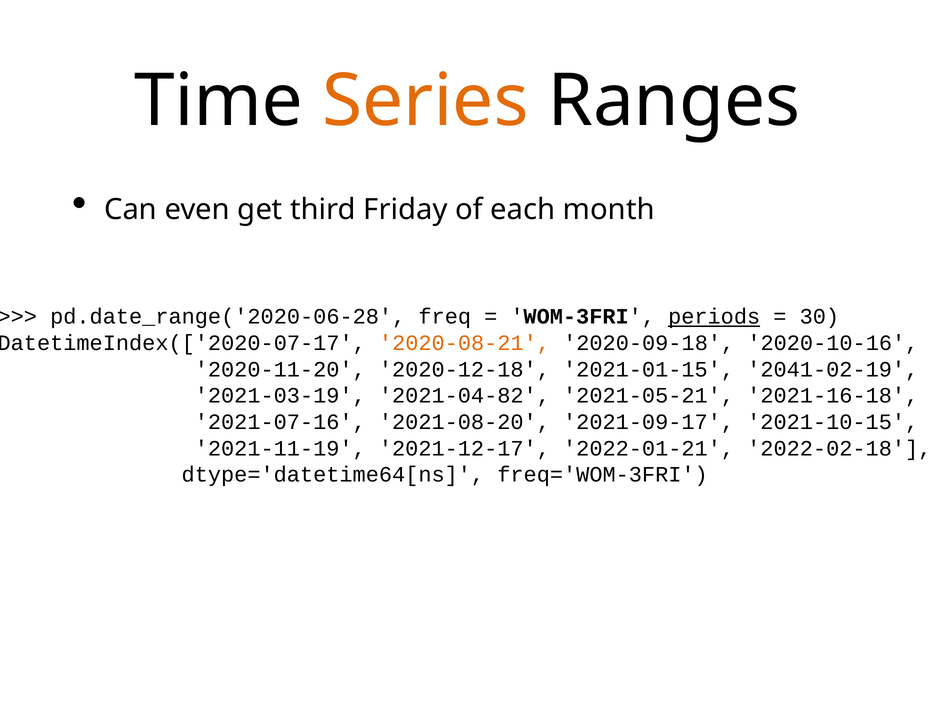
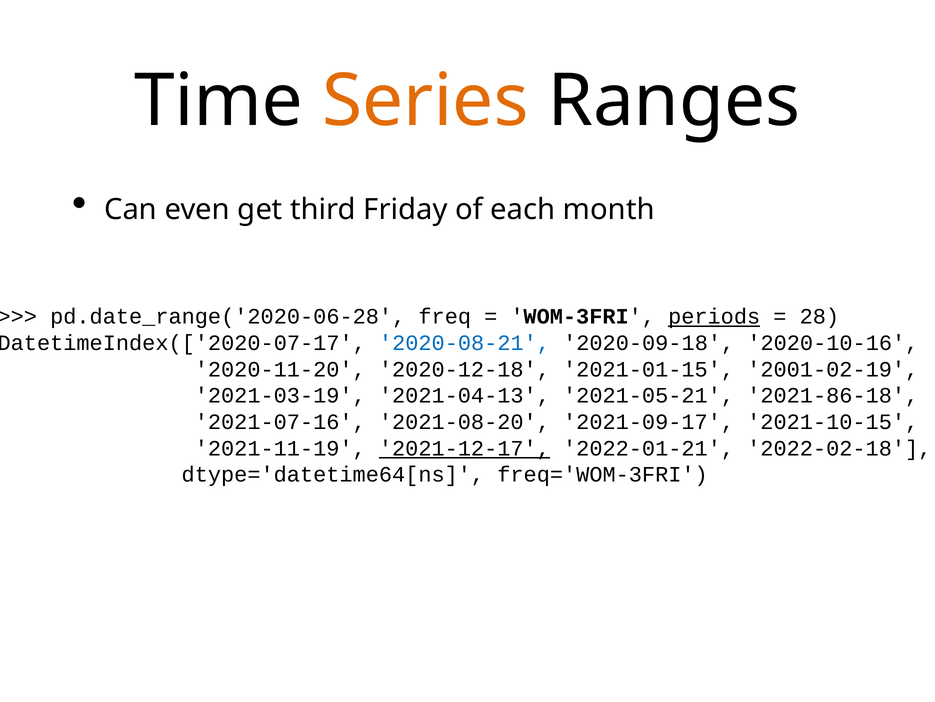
30: 30 -> 28
2020-08-21 colour: orange -> blue
2041-02-19: 2041-02-19 -> 2001-02-19
2021-04-82: 2021-04-82 -> 2021-04-13
2021-16-18: 2021-16-18 -> 2021-86-18
2021-12-17 underline: none -> present
